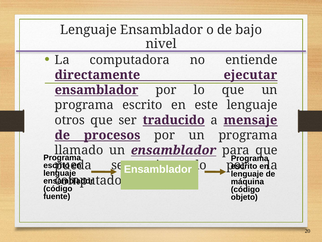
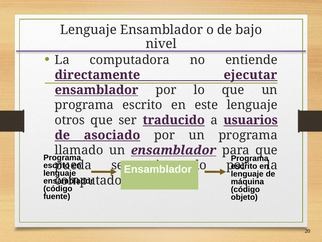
mensaje: mensaje -> usuarios
procesos: procesos -> asociado
